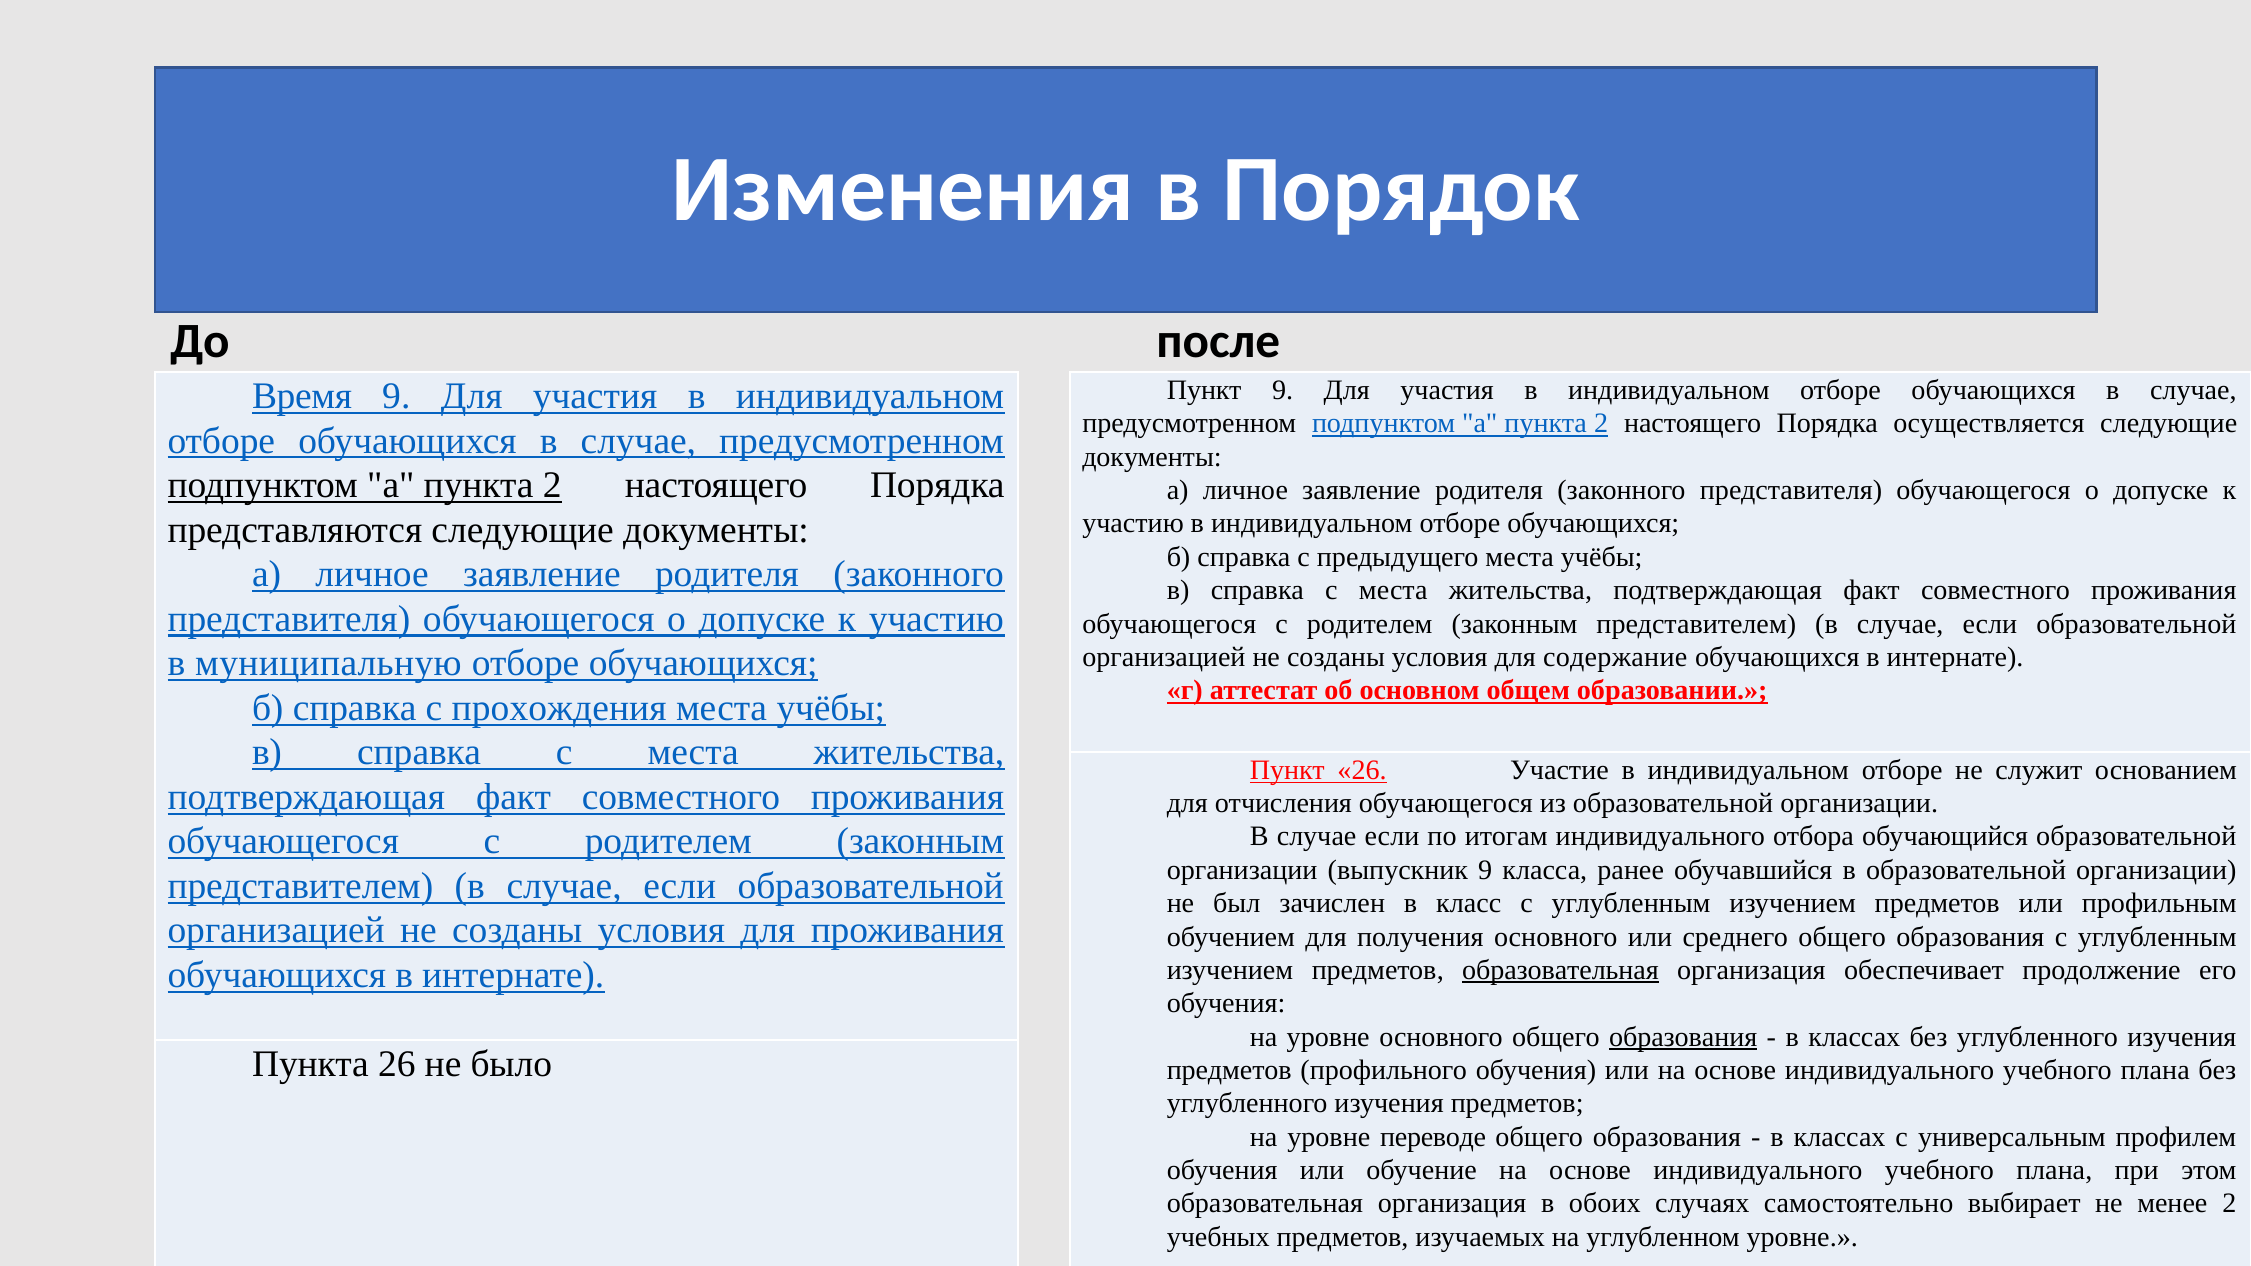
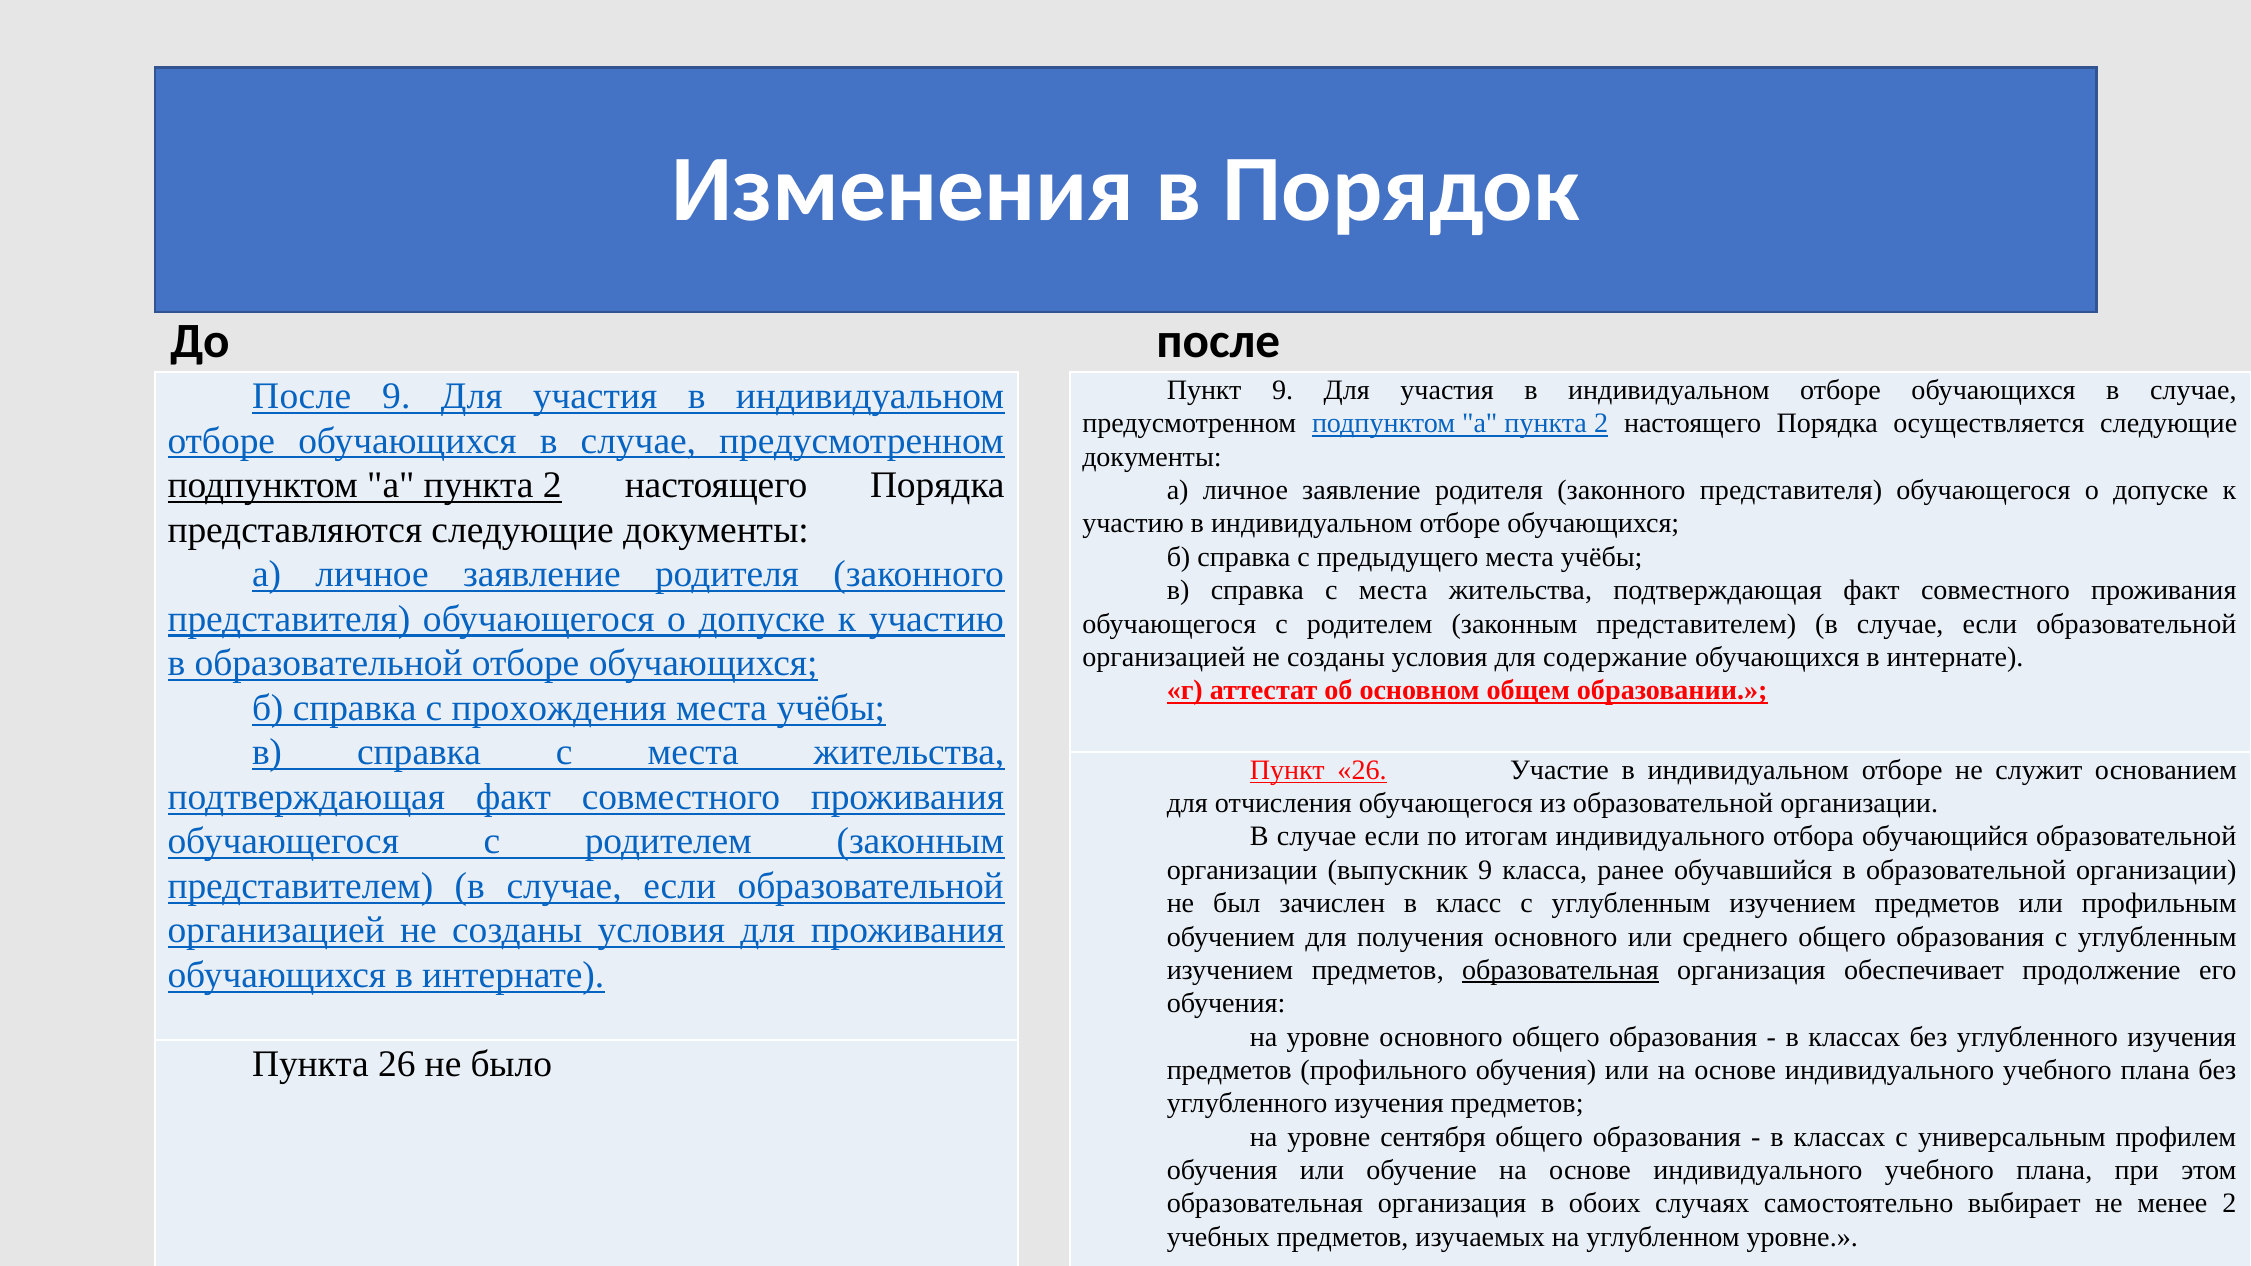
Время at (302, 396): Время -> После
муниципальную at (328, 664): муниципальную -> образовательной
образования at (1683, 1037) underline: present -> none
переводе: переводе -> сентября
